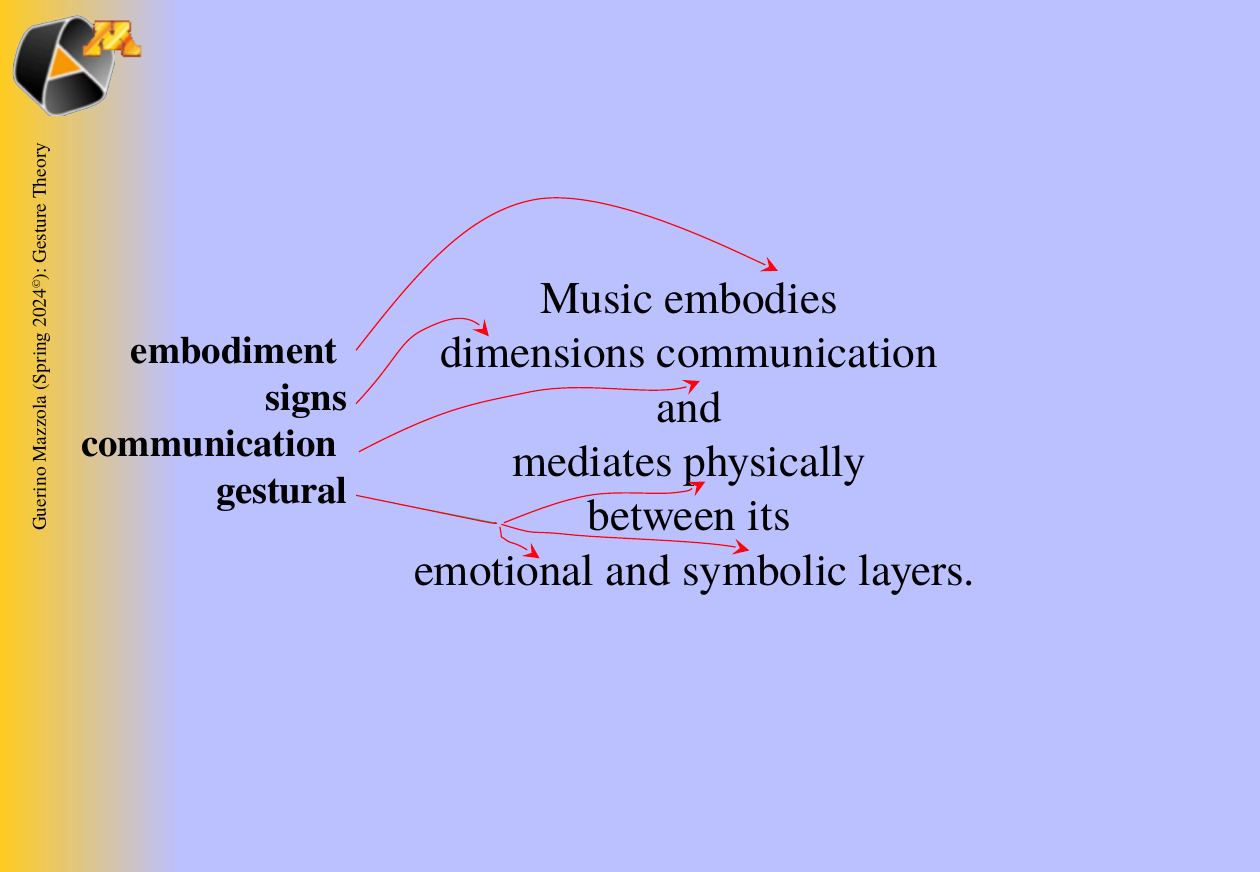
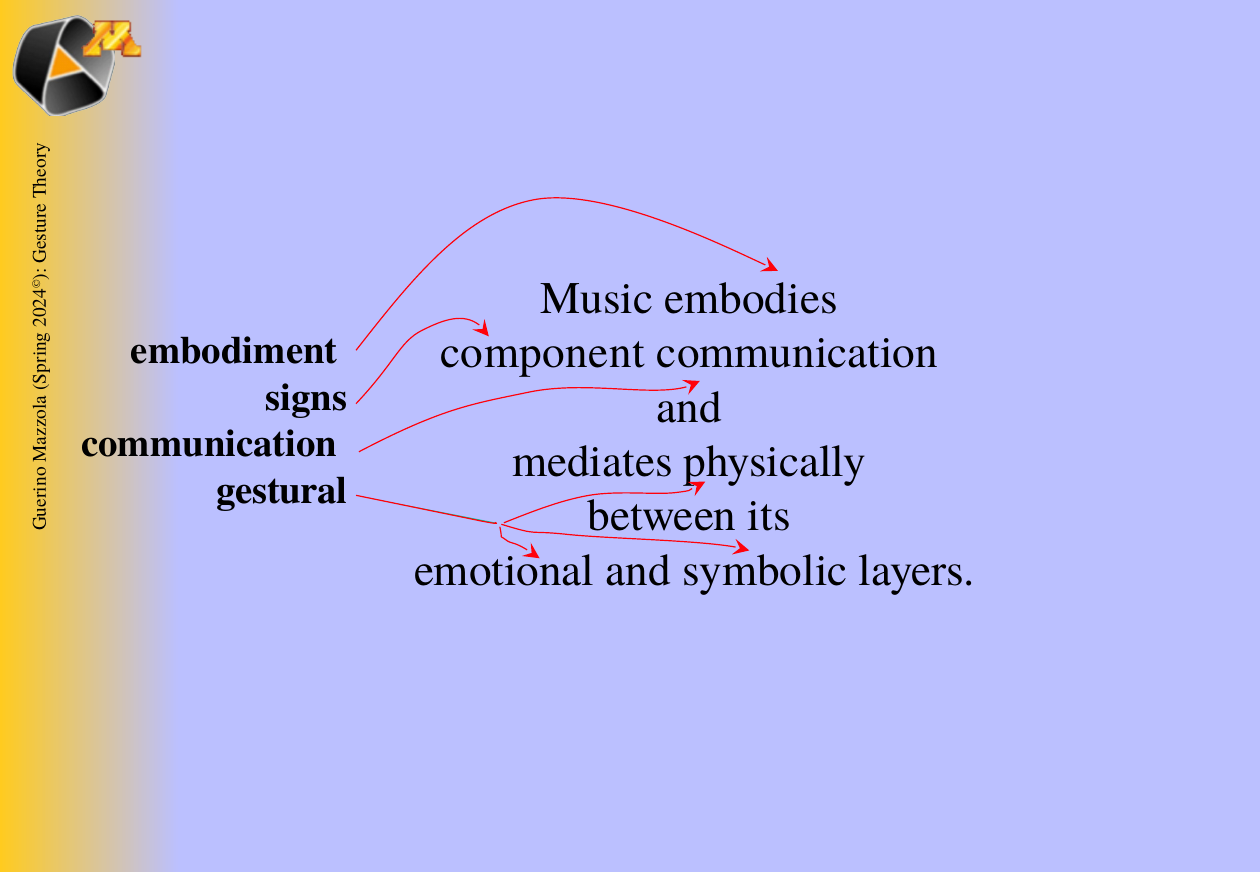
dimensions: dimensions -> component
